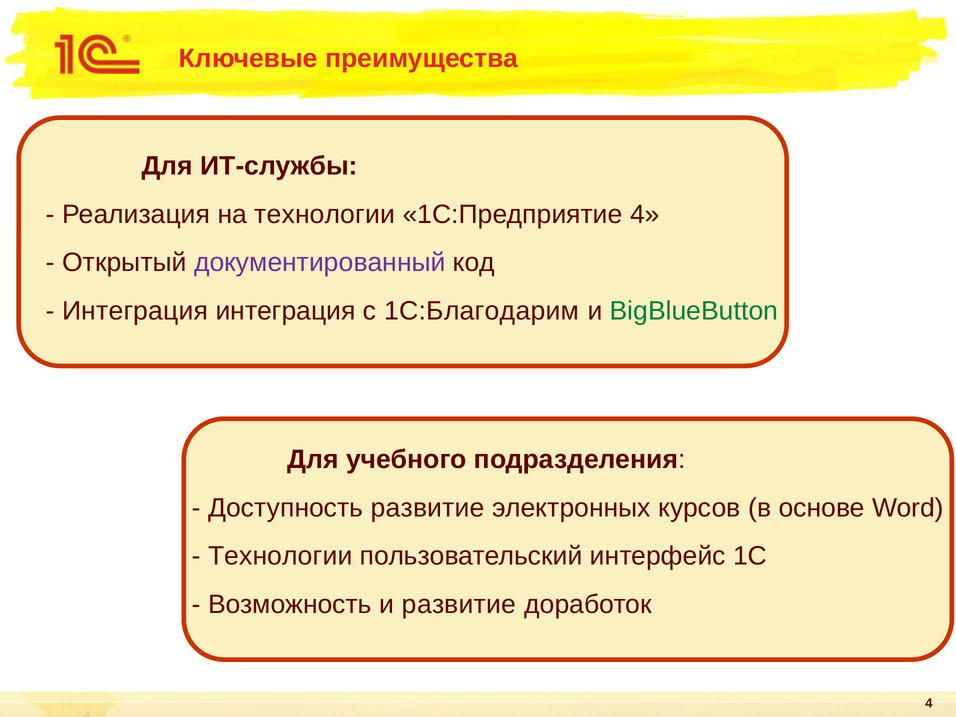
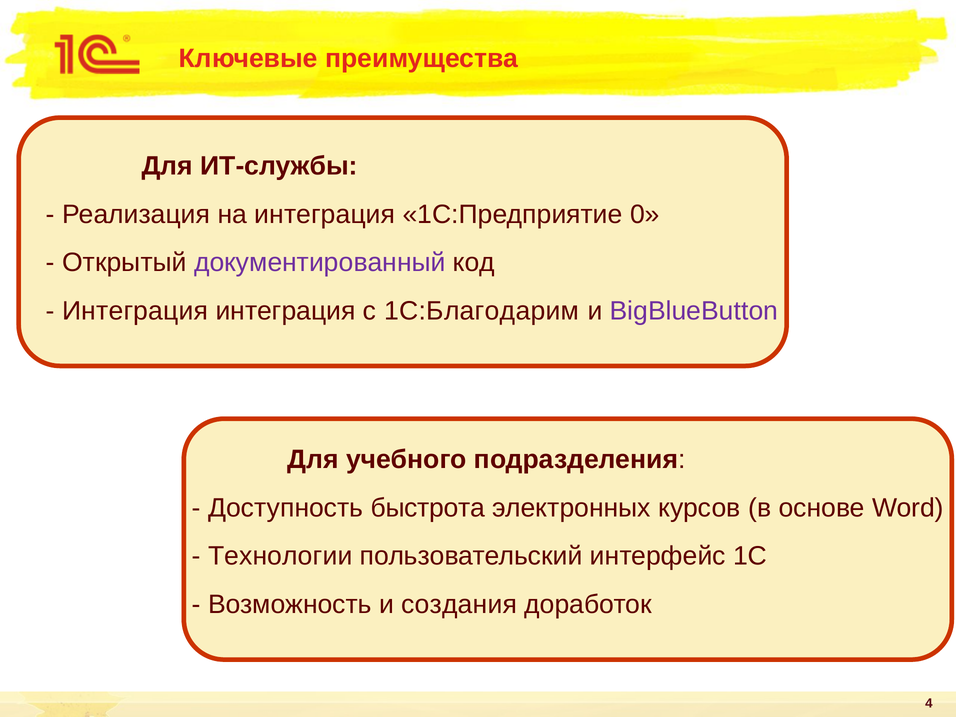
на технологии: технологии -> интеграция
1С:Предприятие 4: 4 -> 0
BigBlueButton colour: green -> purple
Доступность развитие: развитие -> быстрота
и развитие: развитие -> создания
